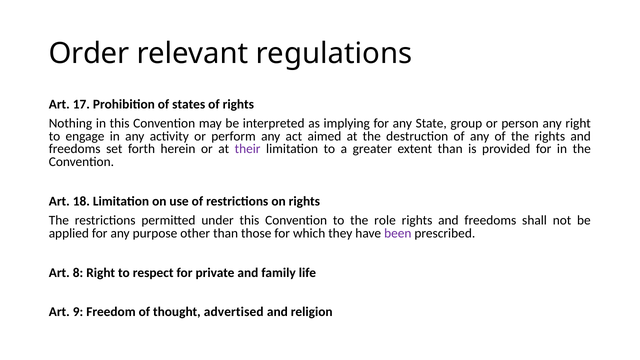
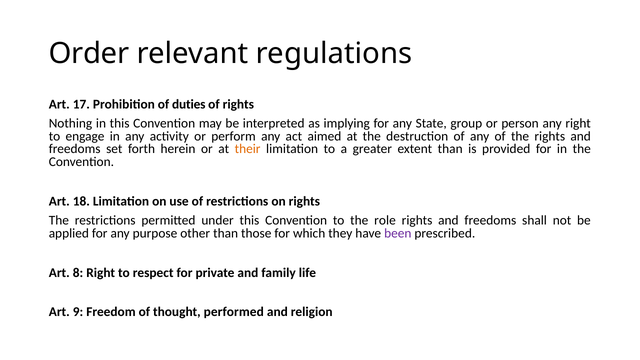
states: states -> duties
their colour: purple -> orange
advertised: advertised -> performed
